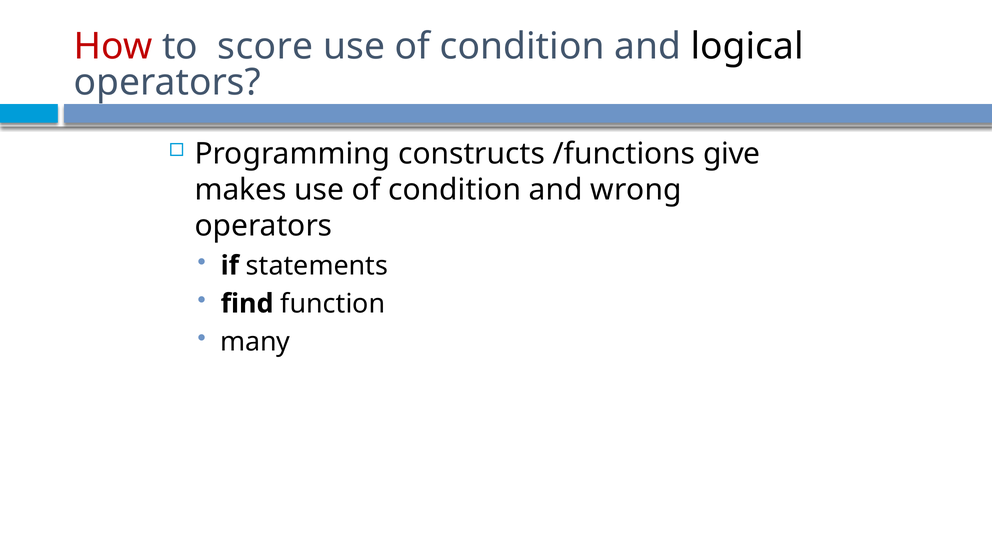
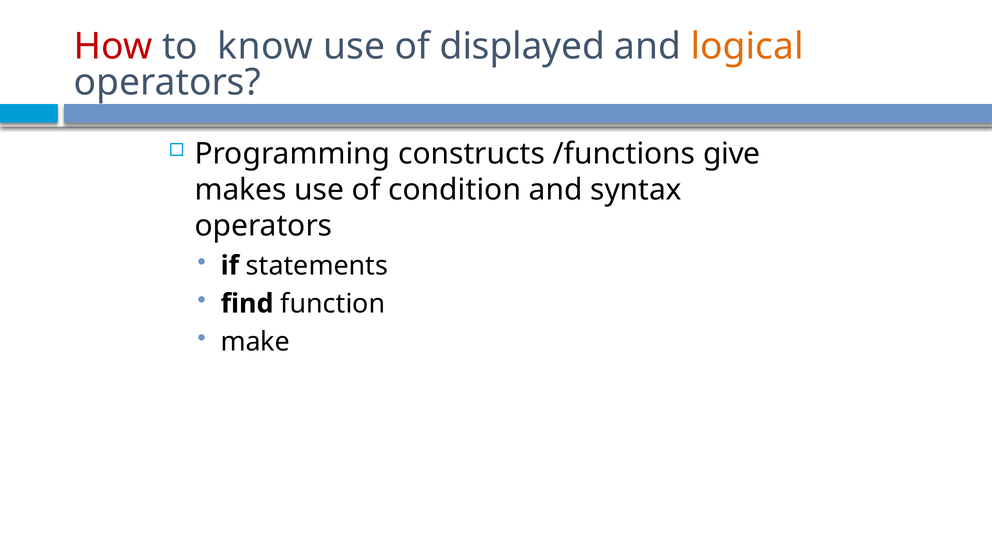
score: score -> know
condition at (522, 47): condition -> displayed
logical colour: black -> orange
wrong: wrong -> syntax
many: many -> make
